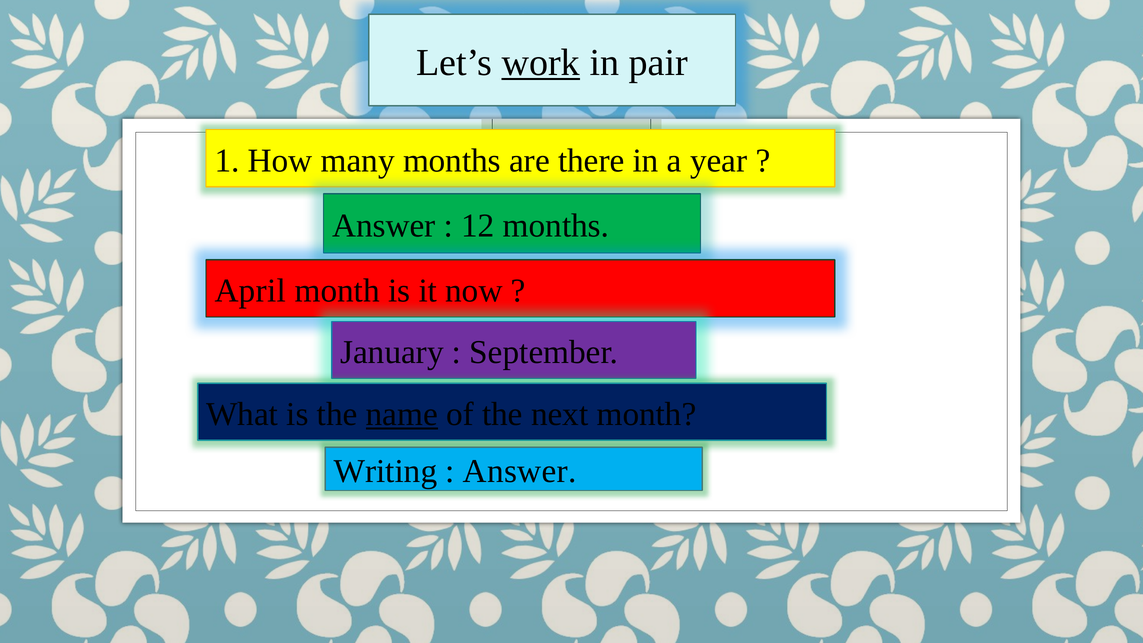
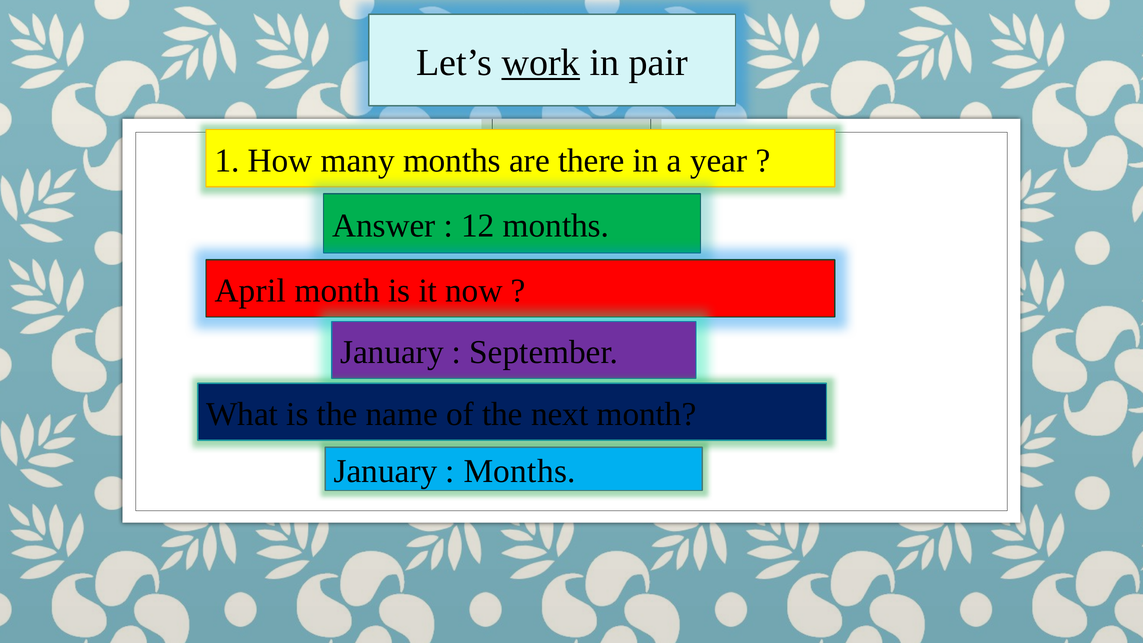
name underline: present -> none
Writing at (386, 471): Writing -> January
Answer at (520, 471): Answer -> Months
